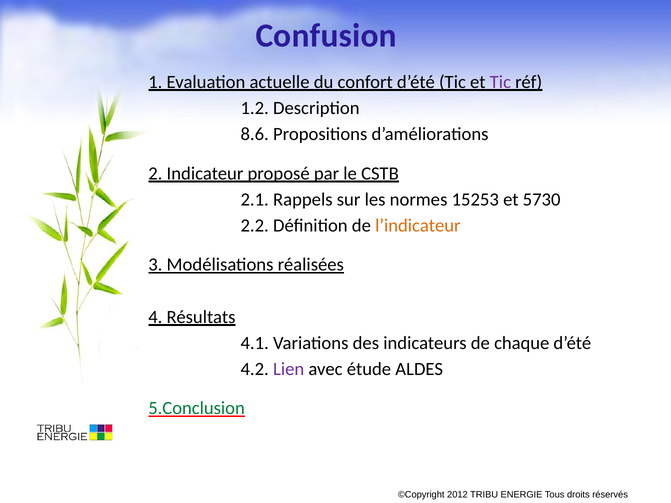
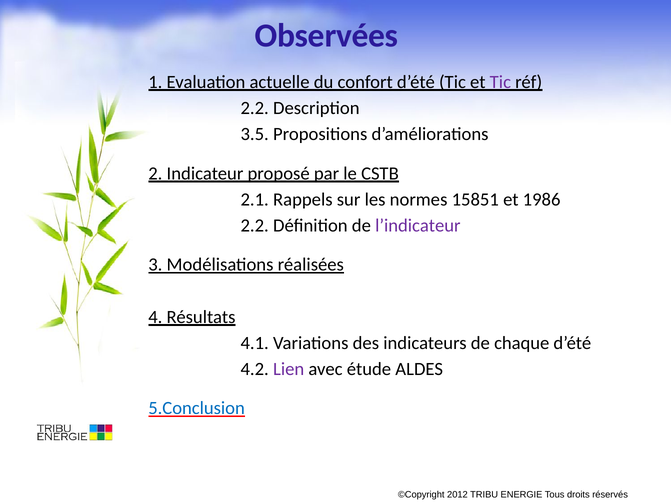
Confusion: Confusion -> Observées
1.2 at (255, 108): 1.2 -> 2.2
8.6: 8.6 -> 3.5
15253: 15253 -> 15851
5730: 5730 -> 1986
l’indicateur colour: orange -> purple
5.Conclusion colour: green -> blue
